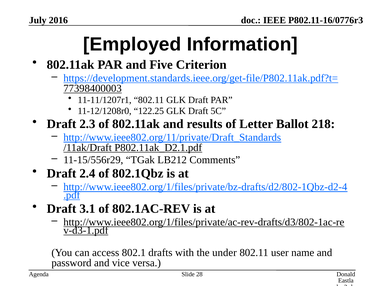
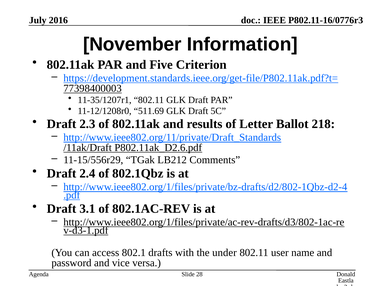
Employed: Employed -> November
11-11/1207r1: 11-11/1207r1 -> 11-35/1207r1
122.25: 122.25 -> 511.69
P802.11ak_D2.1.pdf: P802.11ak_D2.1.pdf -> P802.11ak_D2.6.pdf
